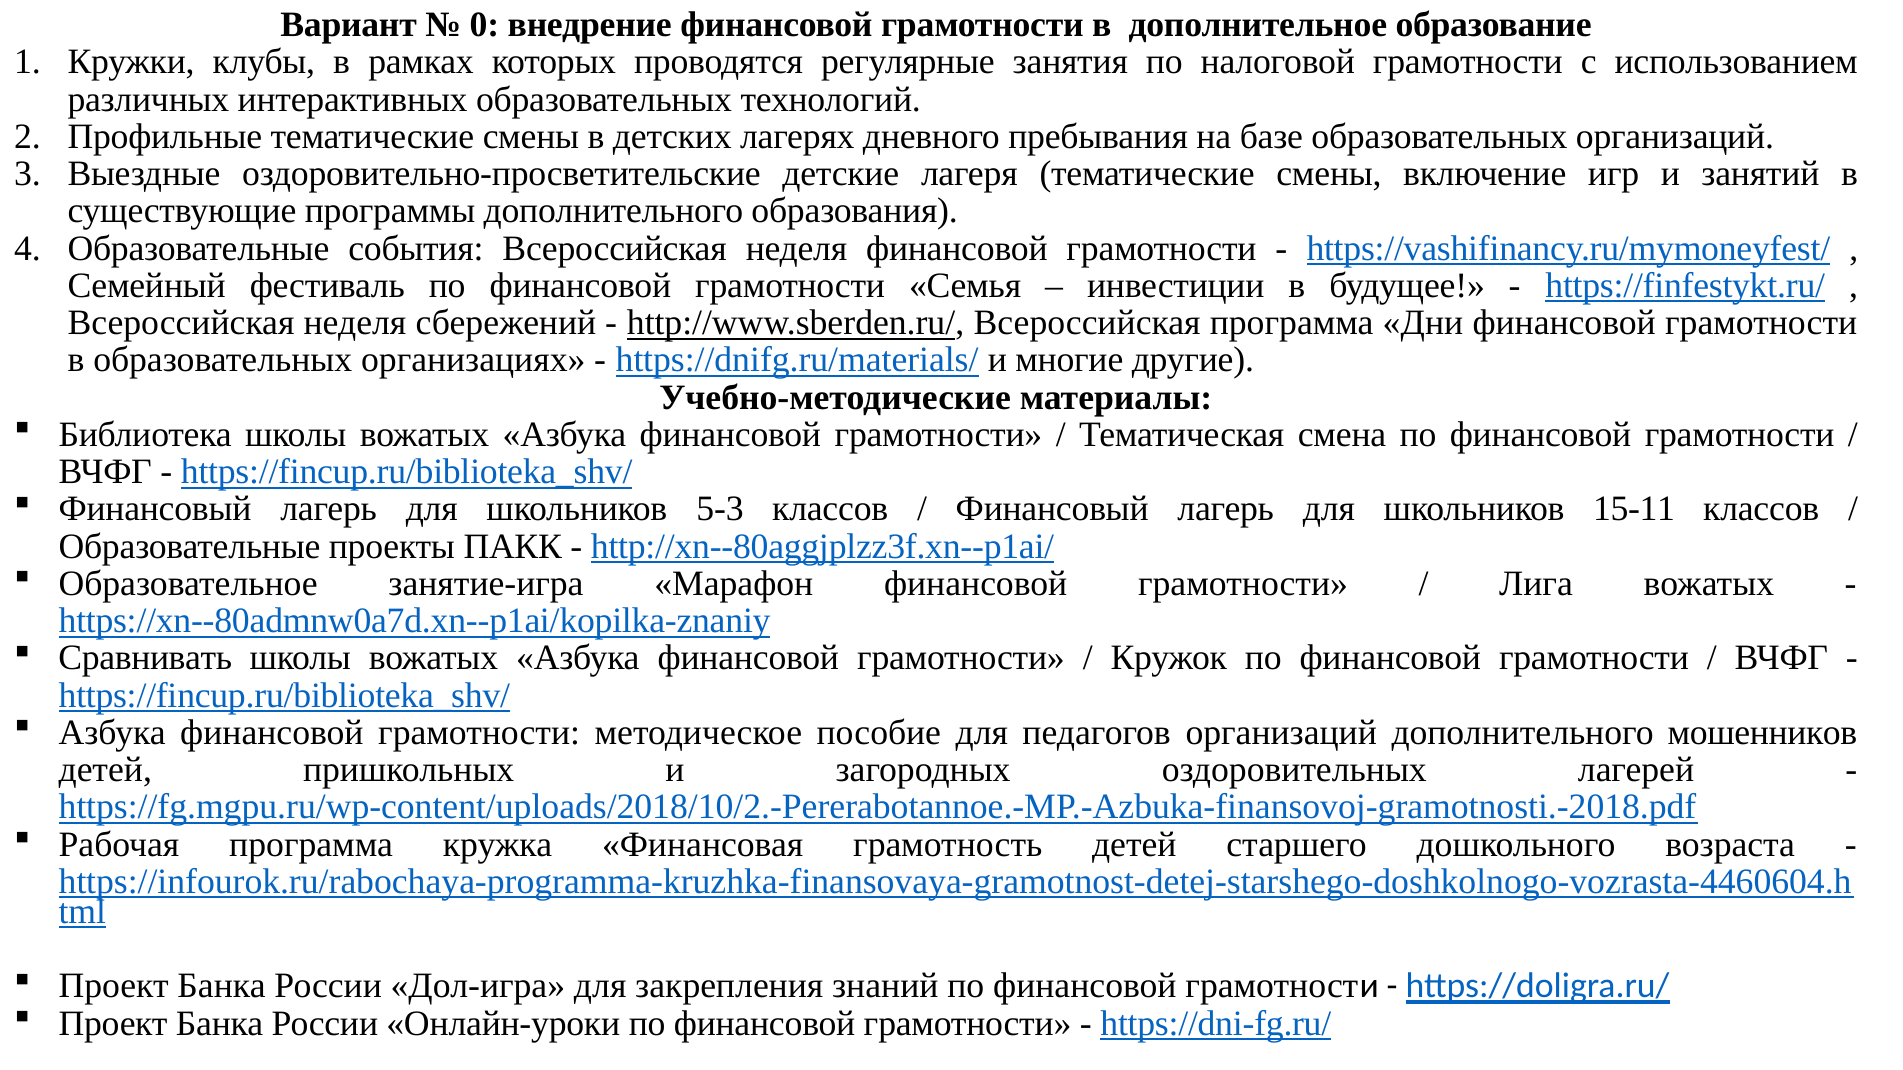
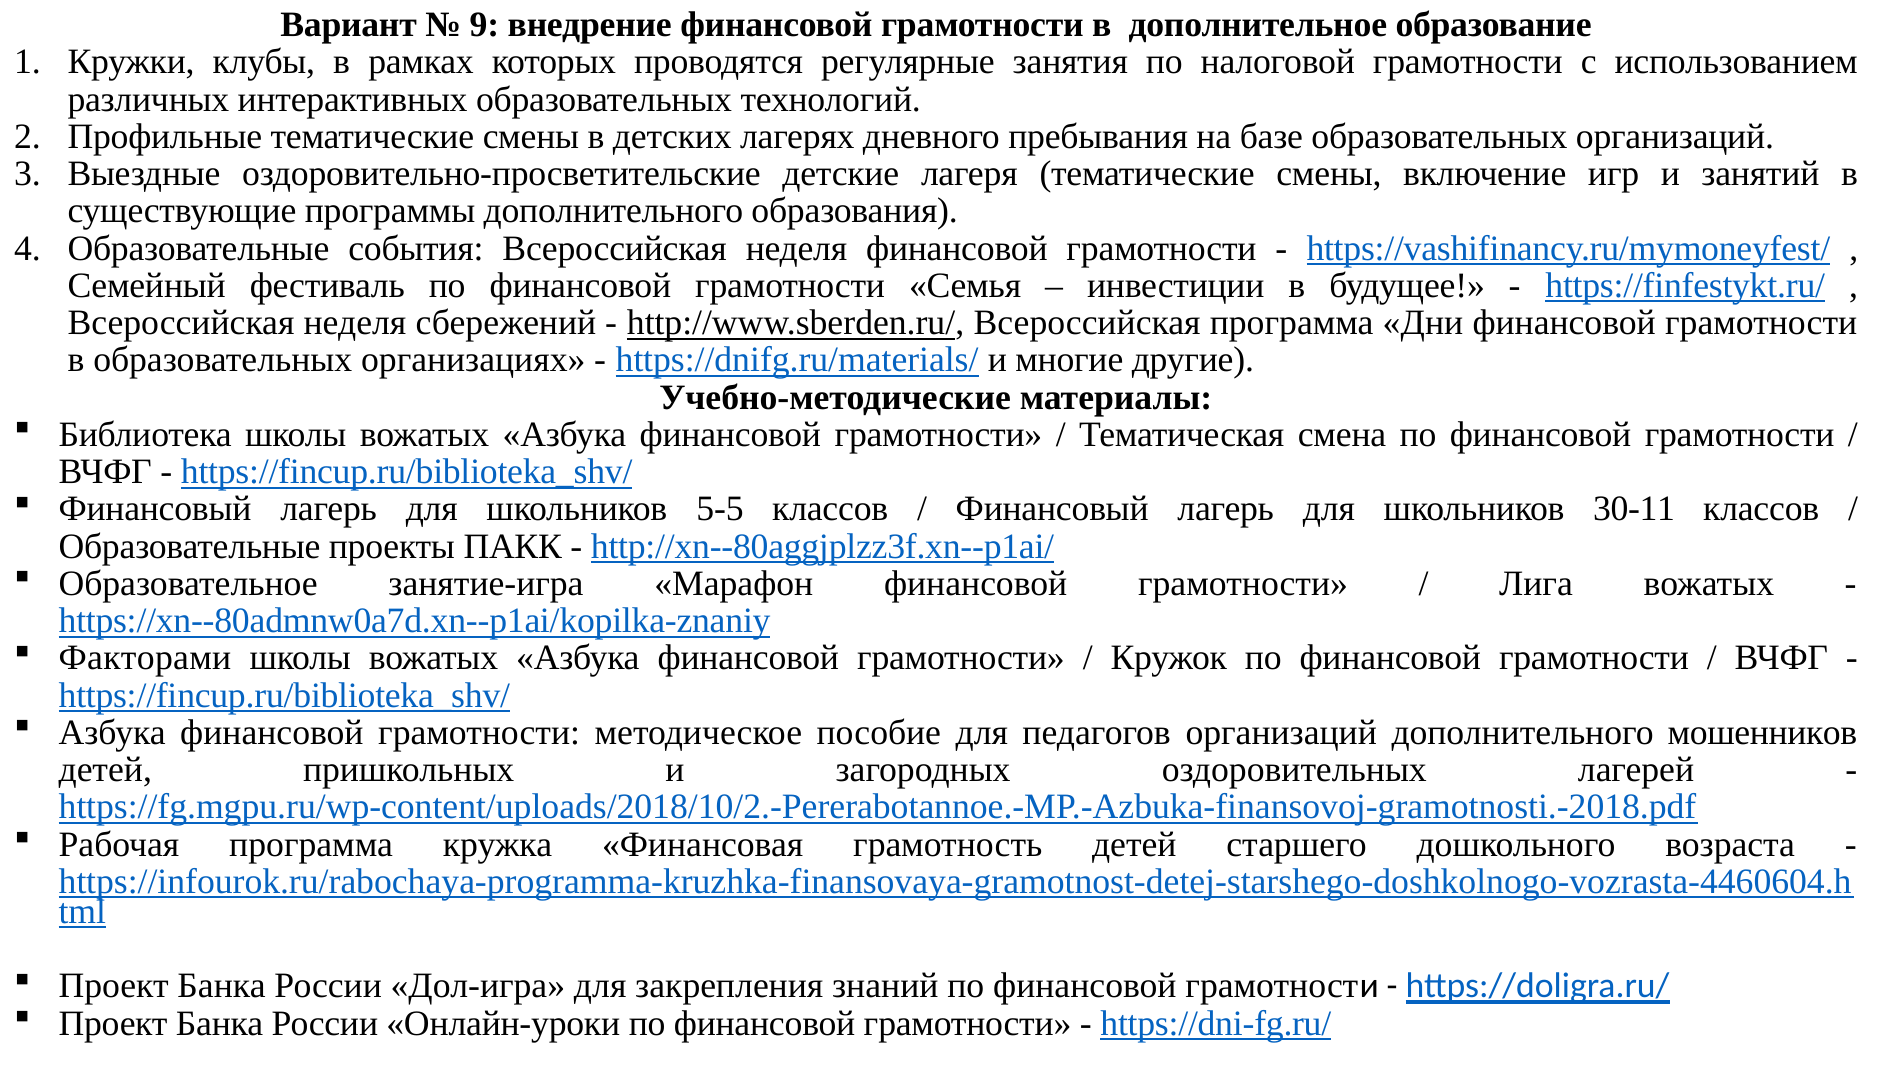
0: 0 -> 9
5-3: 5-3 -> 5-5
15-11: 15-11 -> 30-11
Сравнивать: Сравнивать -> Факторами
